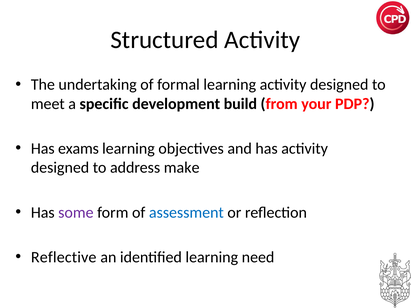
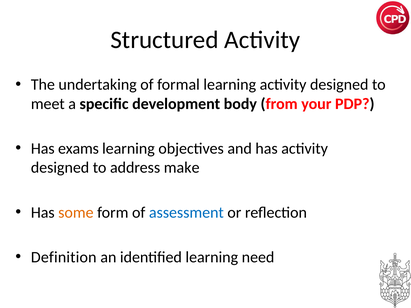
build: build -> body
some colour: purple -> orange
Reflective: Reflective -> Definition
